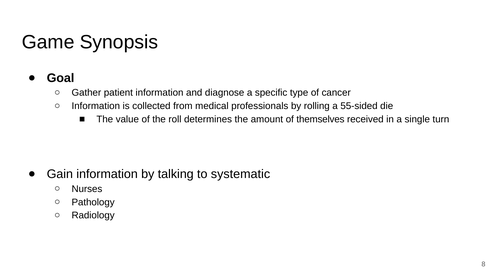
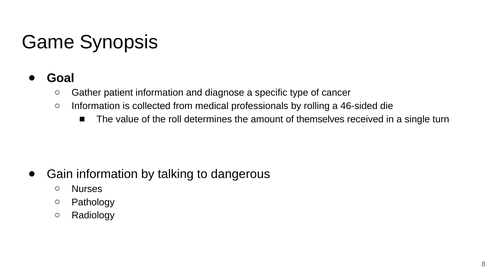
55-sided: 55-sided -> 46-sided
systematic: systematic -> dangerous
